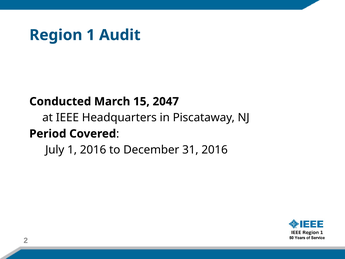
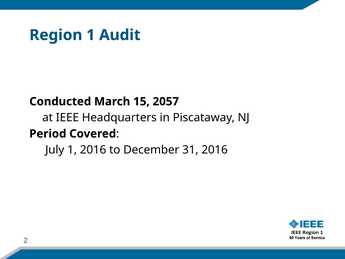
2047: 2047 -> 2057
